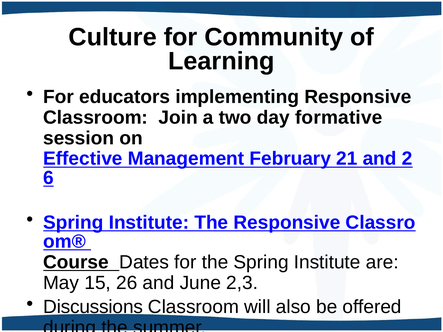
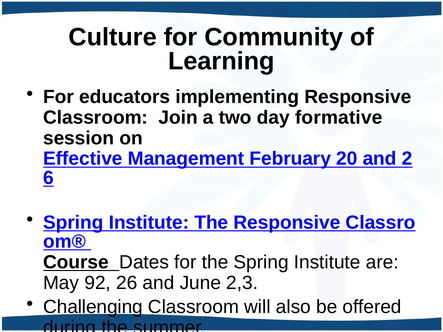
21: 21 -> 20
15: 15 -> 92
Discussions: Discussions -> Challenging
